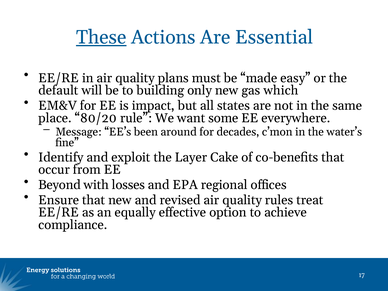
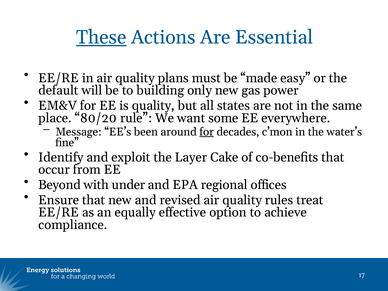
which: which -> power
is impact: impact -> quality
for at (207, 132) underline: none -> present
losses: losses -> under
